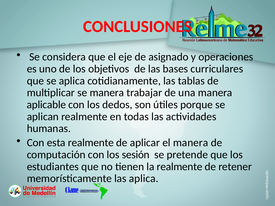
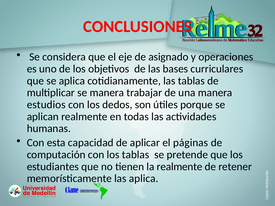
aplicable: aplicable -> estudios
esta realmente: realmente -> capacidad
el manera: manera -> páginas
los sesión: sesión -> tablas
